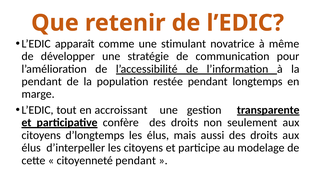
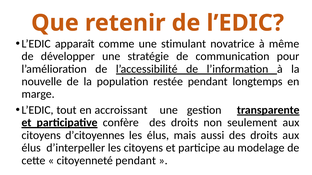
pendant at (42, 82): pendant -> nouvelle
d’longtemps: d’longtemps -> d’citoyennes
